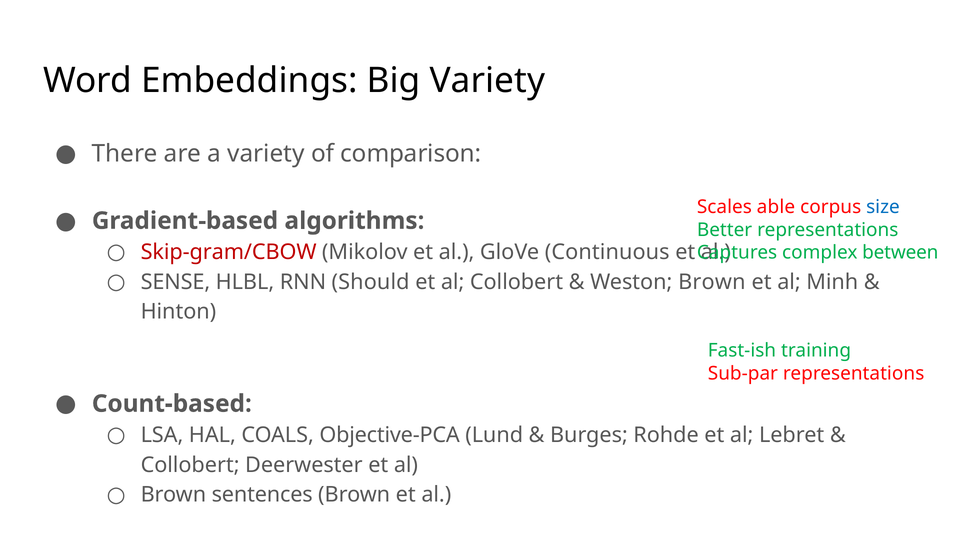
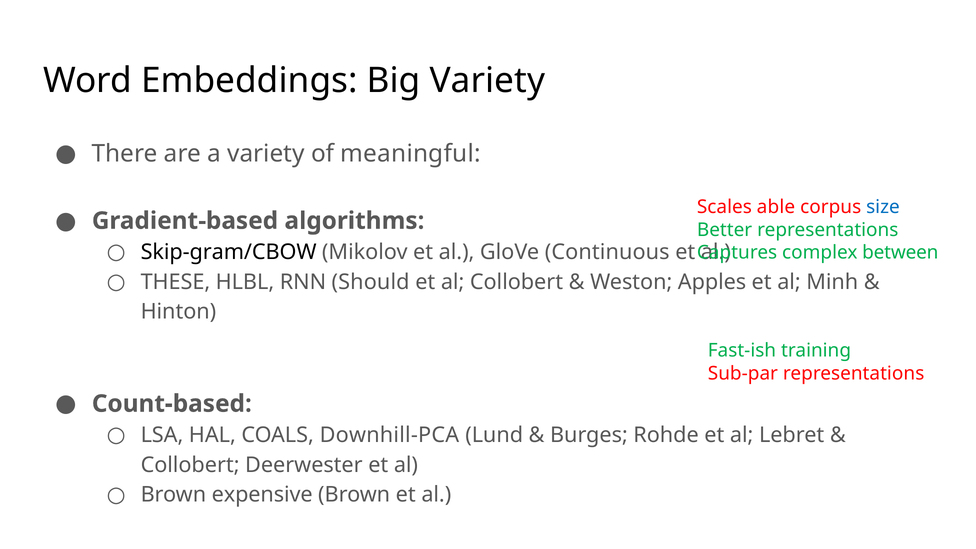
comparison: comparison -> meaningful
Skip-gram/CBOW colour: red -> black
SENSE: SENSE -> THESE
Weston Brown: Brown -> Apples
Objective-PCA: Objective-PCA -> Downhill-PCA
sentences: sentences -> expensive
